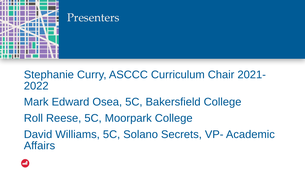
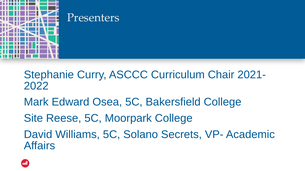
Roll: Roll -> Site
